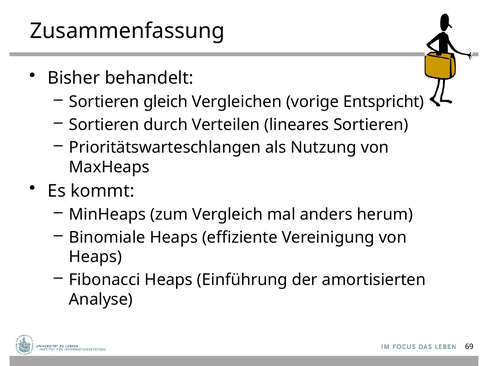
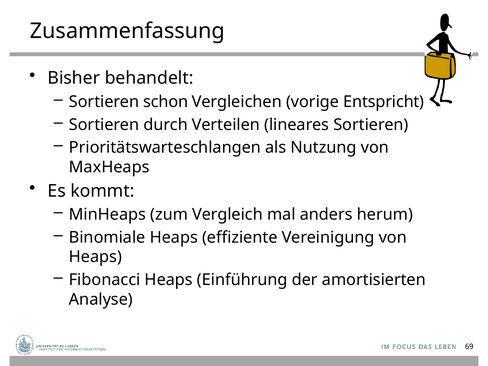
gleich: gleich -> schon
